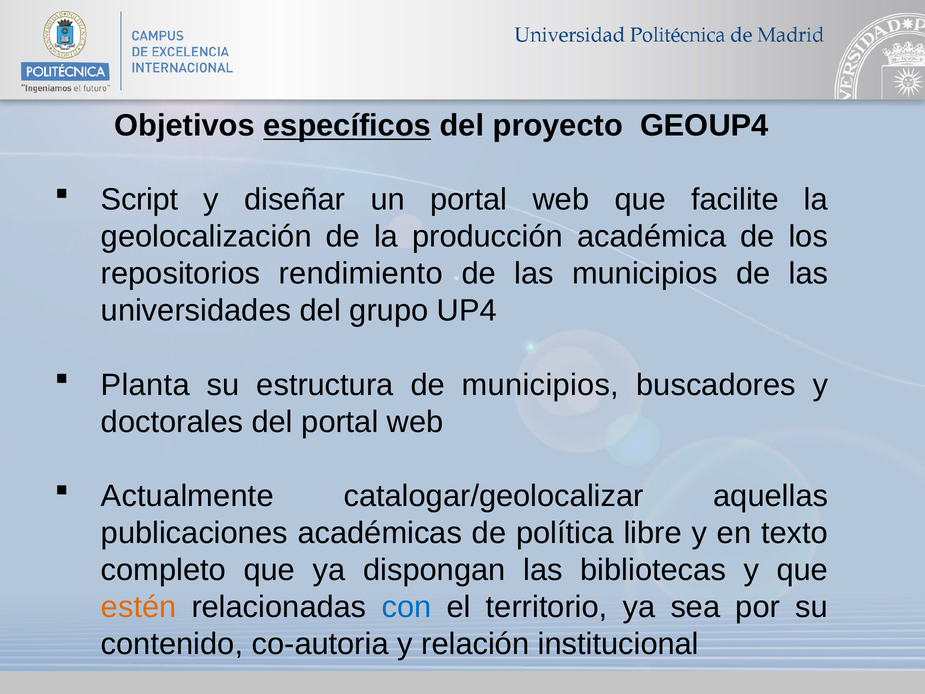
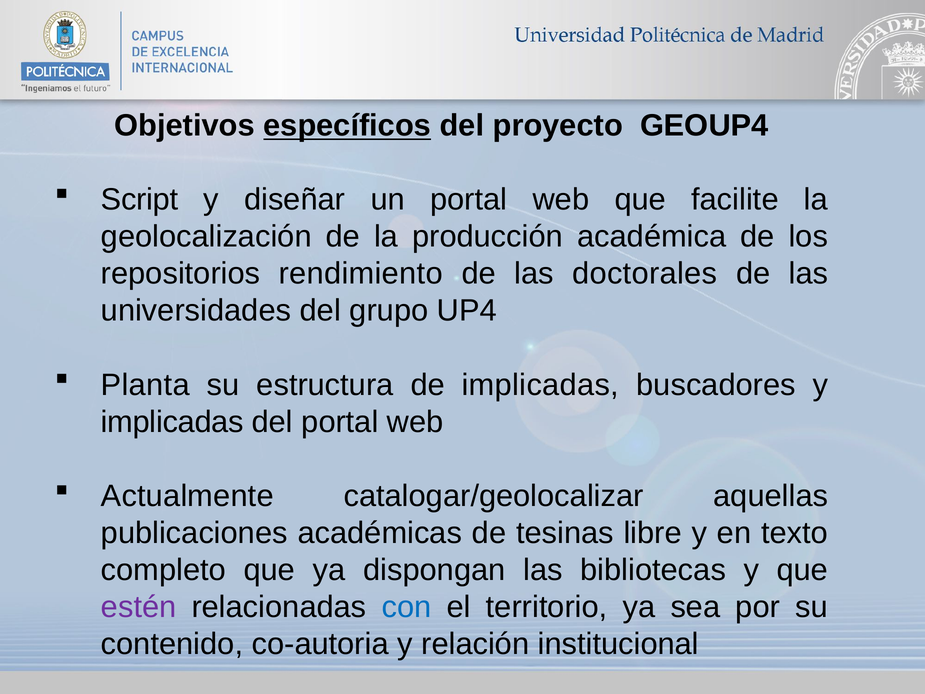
las municipios: municipios -> doctorales
de municipios: municipios -> implicadas
doctorales at (172, 422): doctorales -> implicadas
política: política -> tesinas
estén colour: orange -> purple
